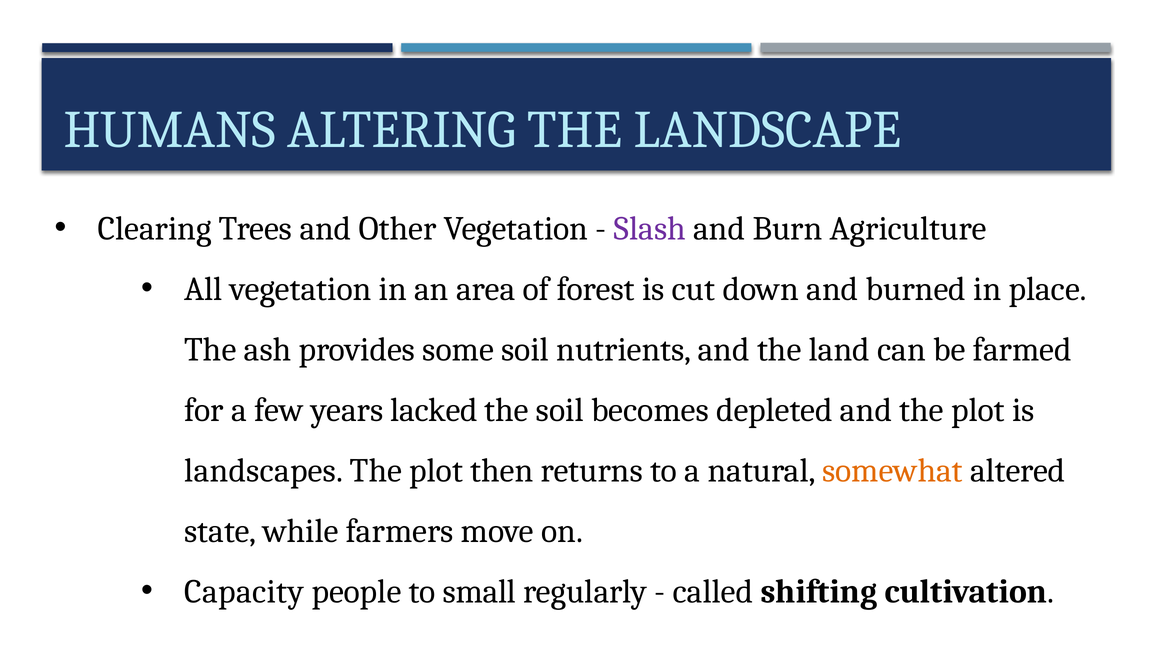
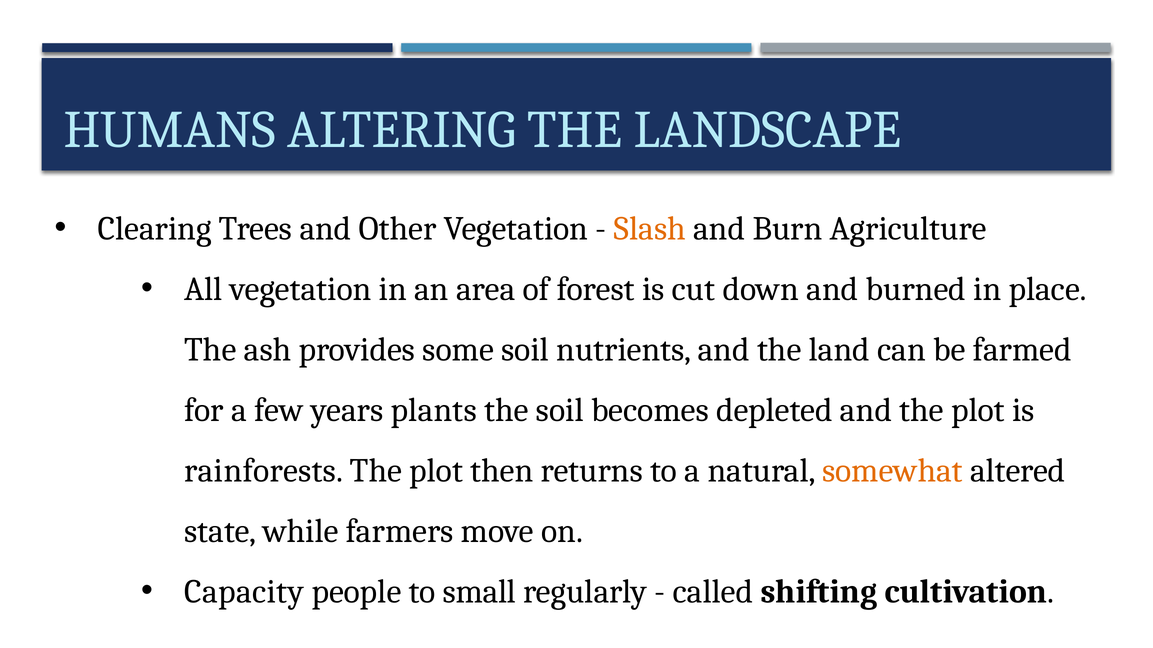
Slash colour: purple -> orange
lacked: lacked -> plants
landscapes: landscapes -> rainforests
